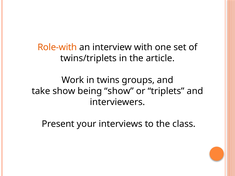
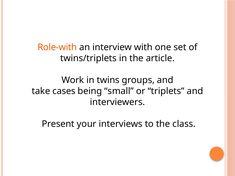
take show: show -> cases
being show: show -> small
